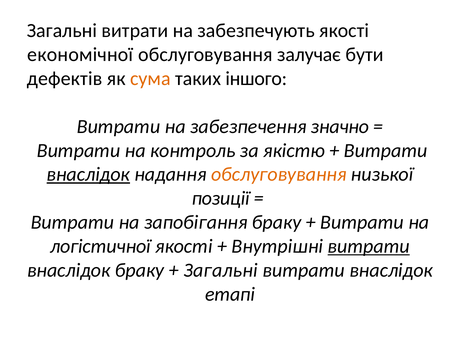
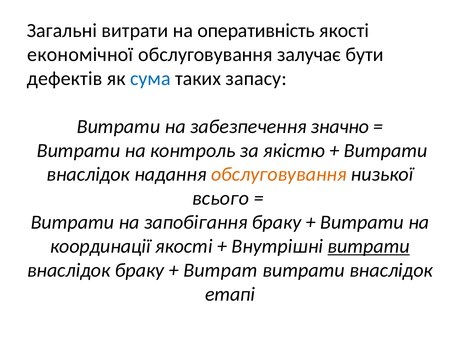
забезпечують: забезпечують -> оперативність
сума colour: orange -> blue
іншого: іншого -> запасу
внаслідок at (88, 174) underline: present -> none
позиції: позиції -> всього
логістичної: логістичної -> координації
Загальні at (221, 270): Загальні -> Витрат
